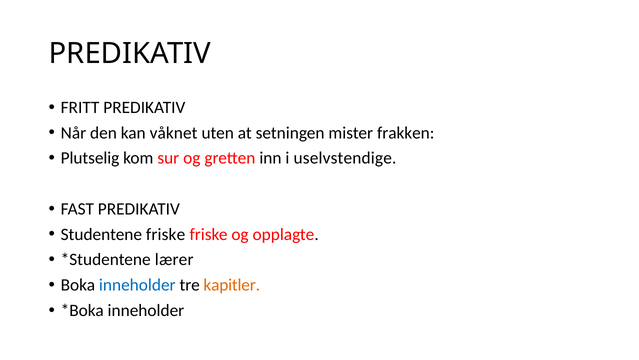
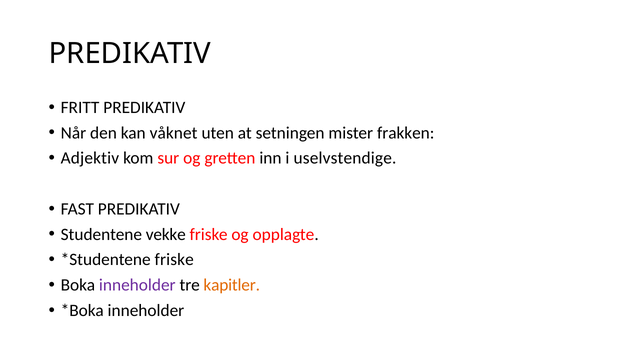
Plutselig: Plutselig -> Adjektiv
Studentene friske: friske -> vekke
lærer at (174, 259): lærer -> friske
inneholder at (137, 285) colour: blue -> purple
